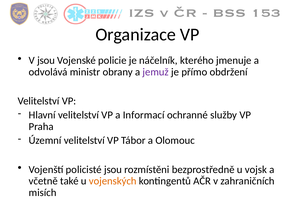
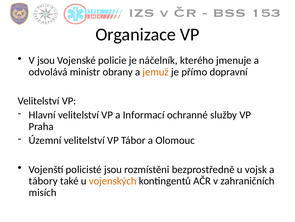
jemuž colour: purple -> orange
obdržení: obdržení -> dopravní
včetně: včetně -> tábory
